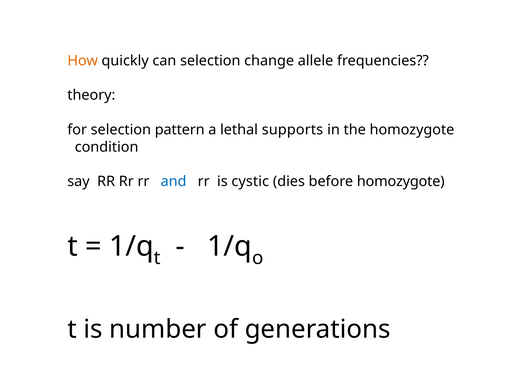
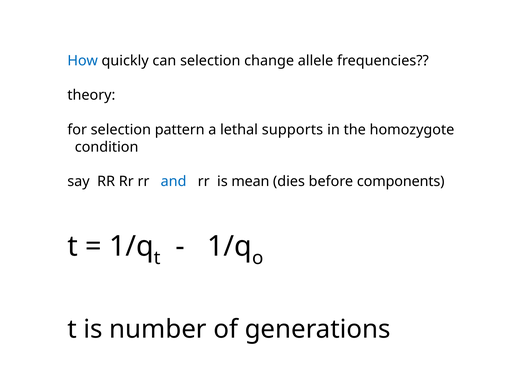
How colour: orange -> blue
cystic: cystic -> mean
before homozygote: homozygote -> components
